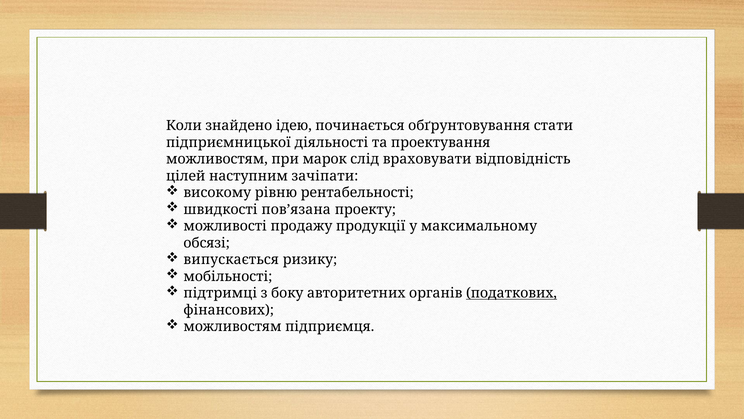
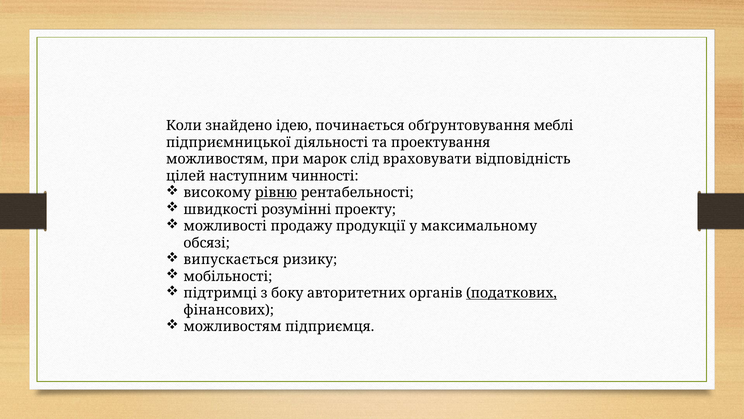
стати: стати -> меблі
зачіпати: зачіпати -> чинності
рівню underline: none -> present
повʼязана: повʼязана -> розумінні
